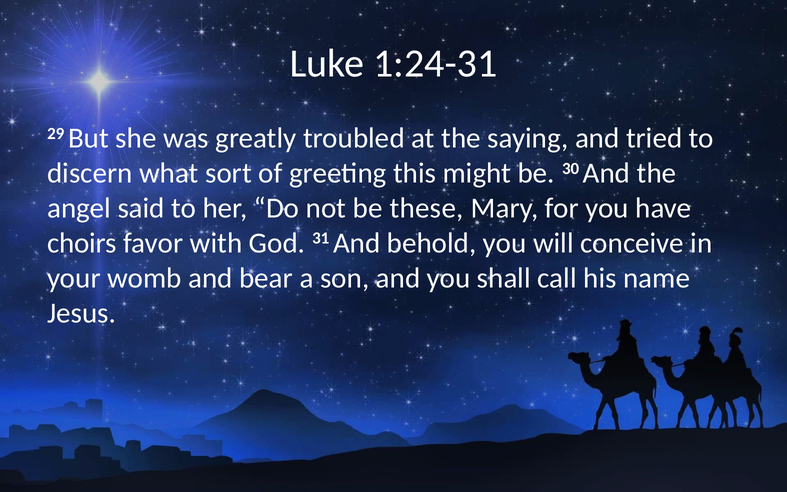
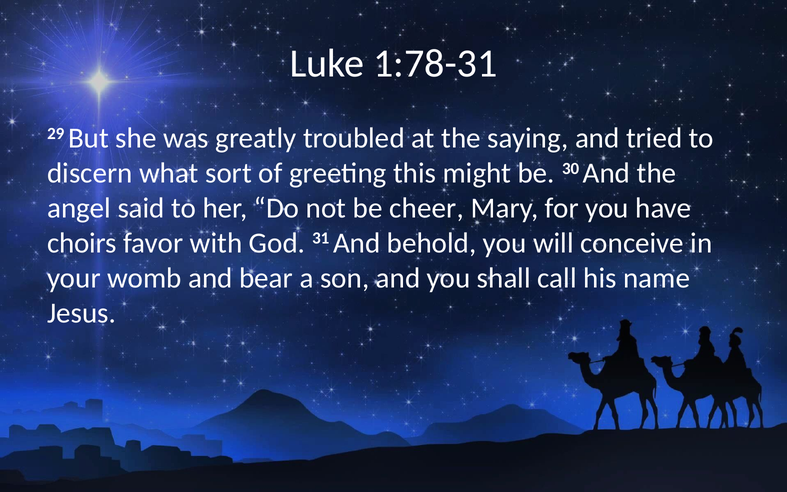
1:24-31: 1:24-31 -> 1:78-31
these: these -> cheer
